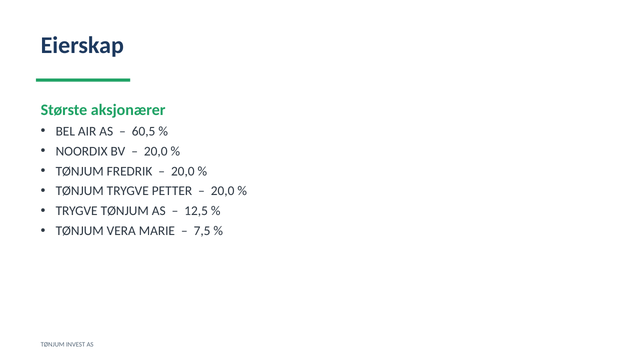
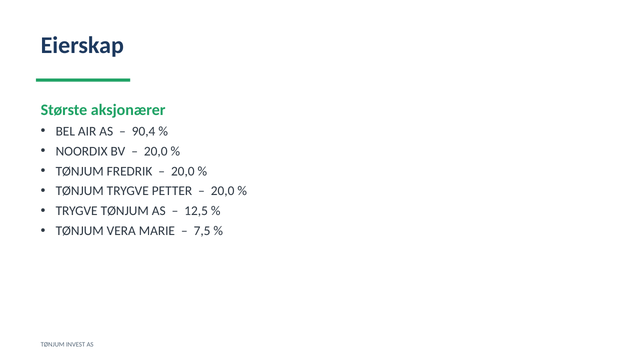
60,5: 60,5 -> 90,4
